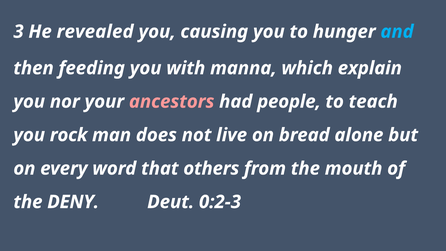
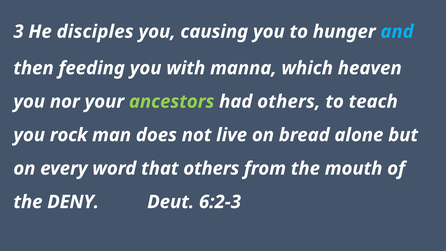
revealed: revealed -> disciples
explain: explain -> heaven
ancestors colour: pink -> light green
had people: people -> others
0:2-3: 0:2-3 -> 6:2-3
